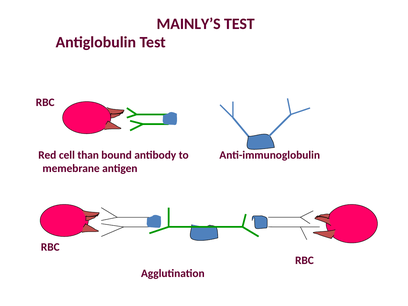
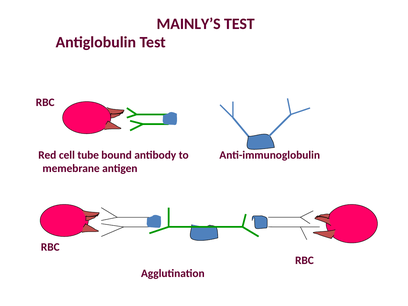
than: than -> tube
